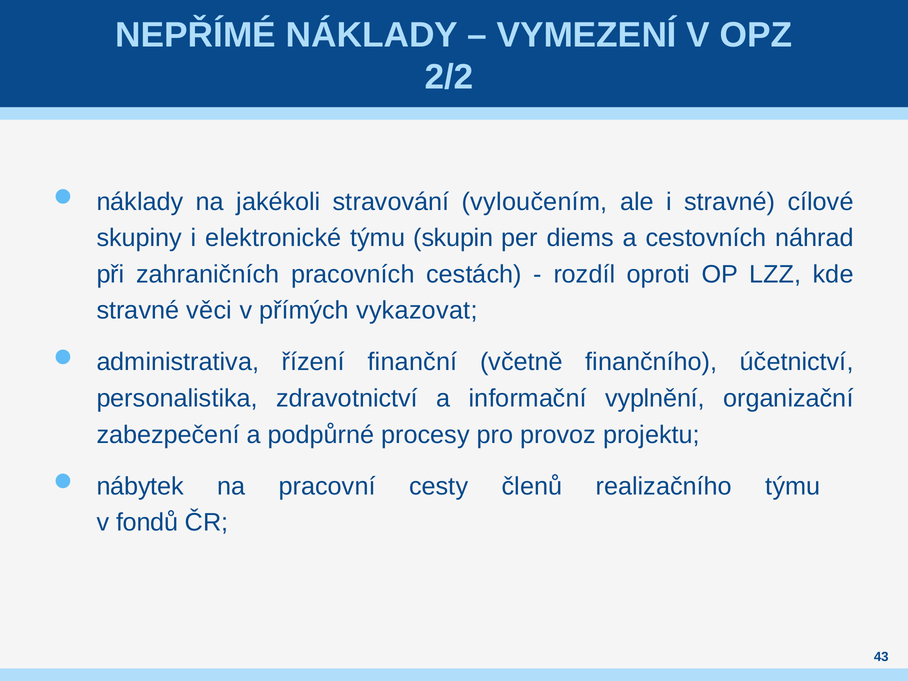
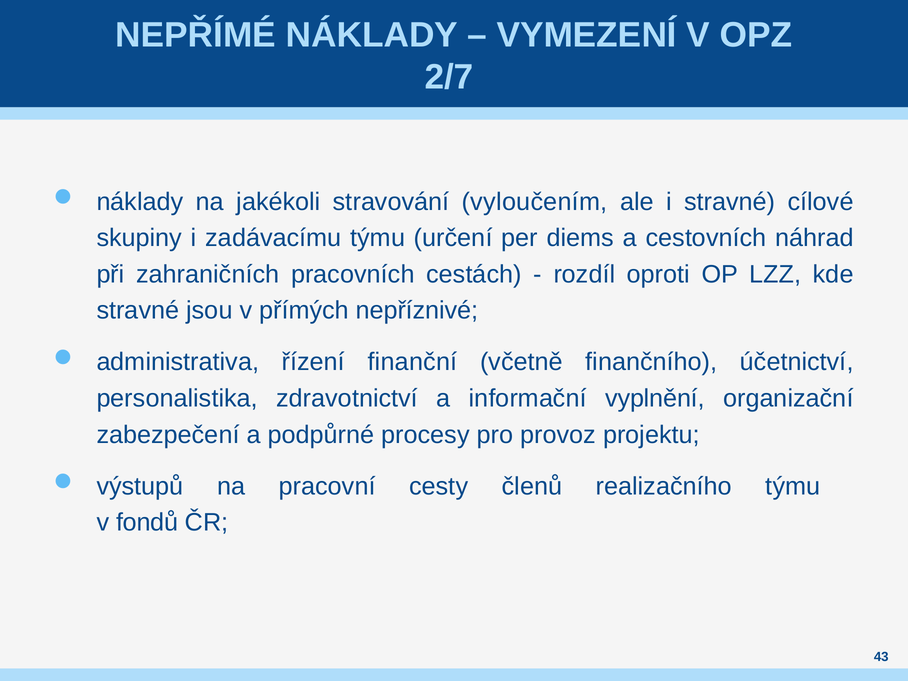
2/2: 2/2 -> 2/7
elektronické: elektronické -> zadávacímu
skupin: skupin -> určení
věci: věci -> jsou
vykazovat: vykazovat -> nepříznivé
nábytek: nábytek -> výstupů
